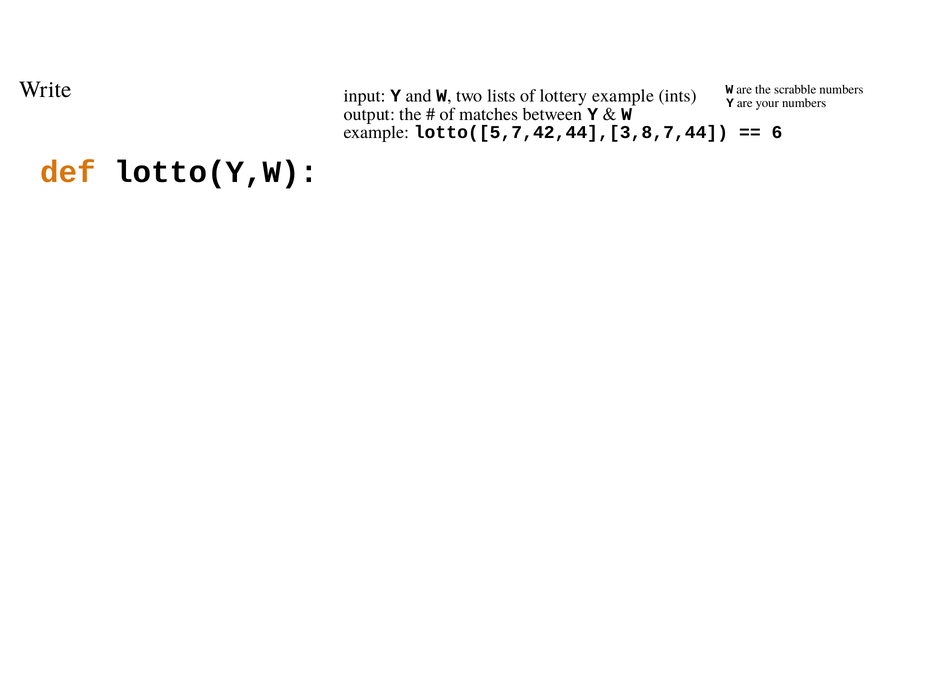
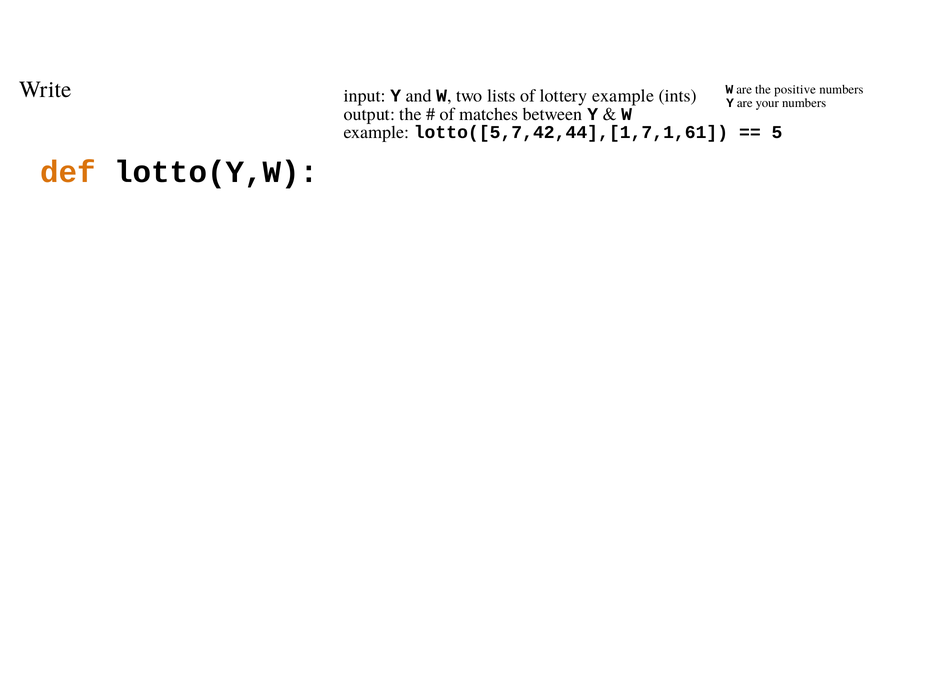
scrabble: scrabble -> positive
lotto([5,7,42,44],[3,8,7,44: lotto([5,7,42,44],[3,8,7,44 -> lotto([5,7,42,44],[1,7,1,61
6: 6 -> 5
